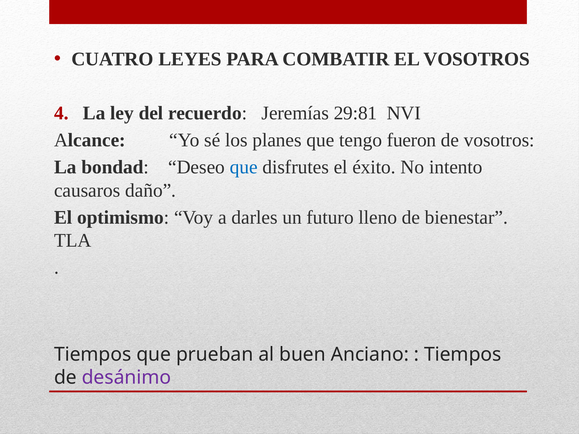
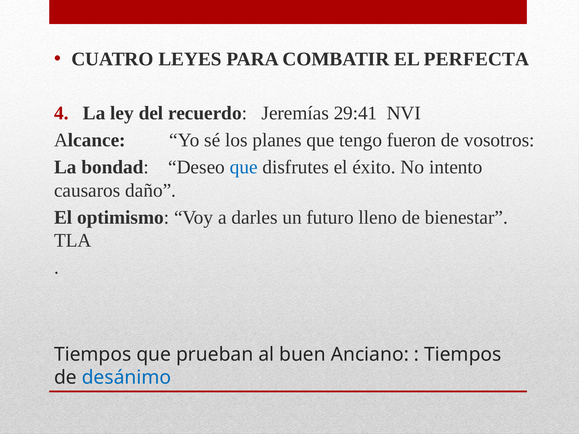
EL VOSOTROS: VOSOTROS -> PERFECTA
29:81: 29:81 -> 29:41
desánimo colour: purple -> blue
